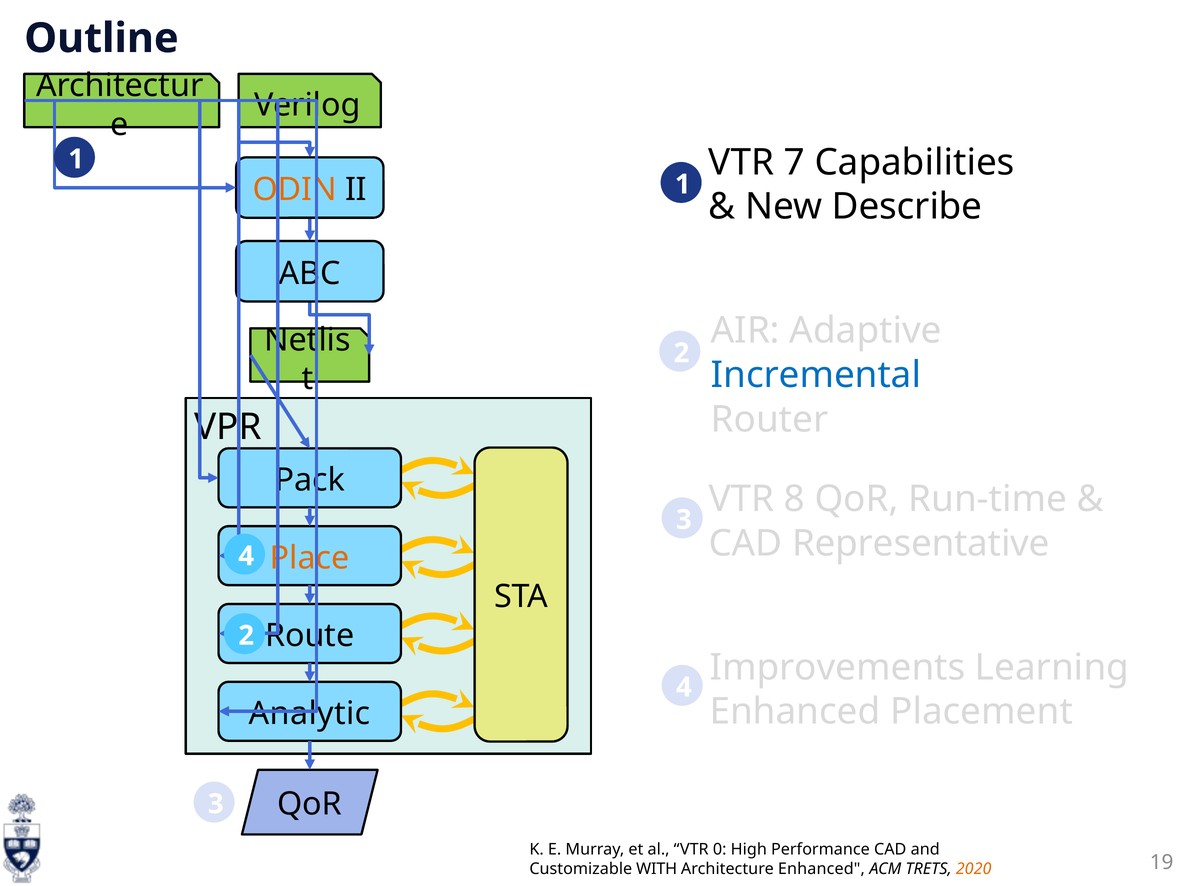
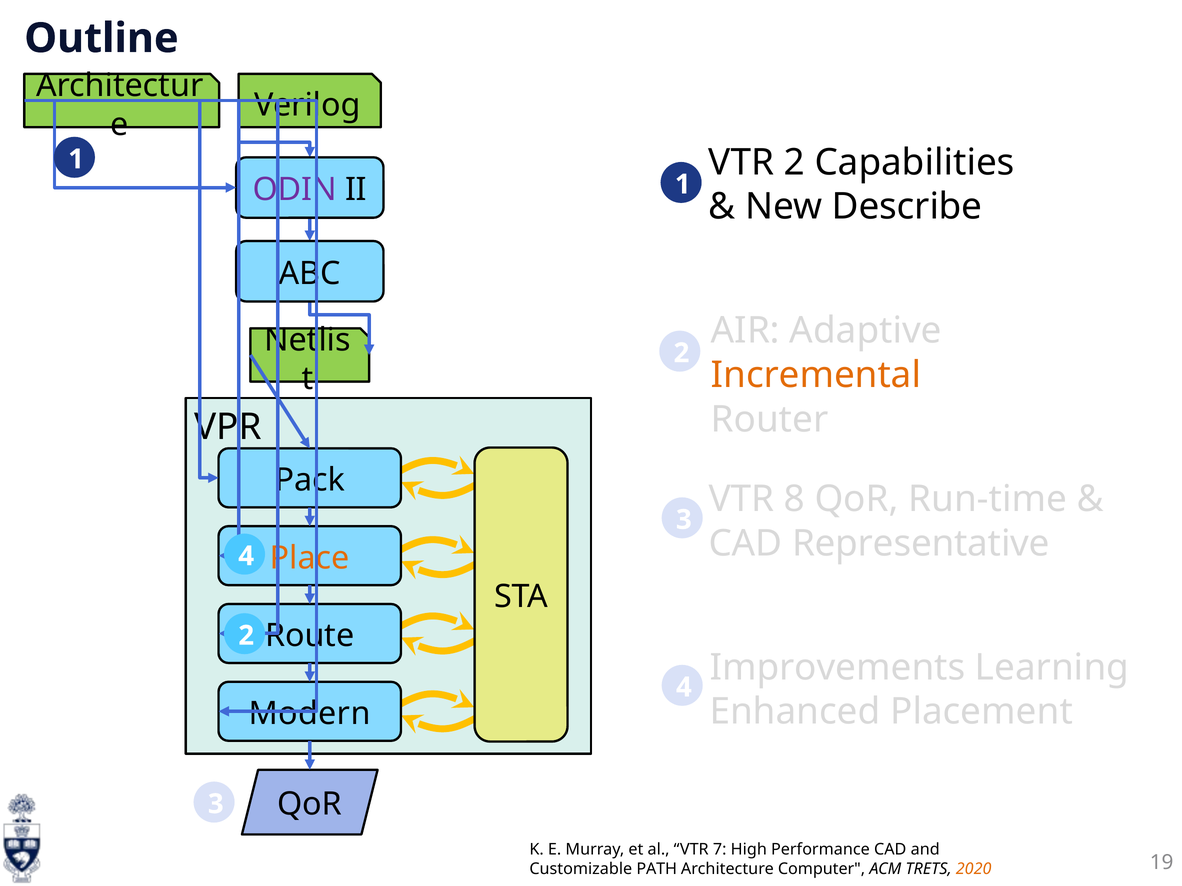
VTR 7: 7 -> 2
ODIN colour: orange -> purple
Incremental colour: blue -> orange
Analytic: Analytic -> Modern
0: 0 -> 7
WITH: WITH -> PATH
Architecture Enhanced: Enhanced -> Computer
